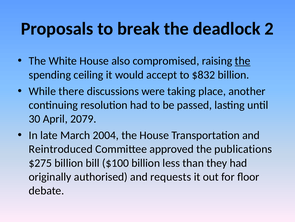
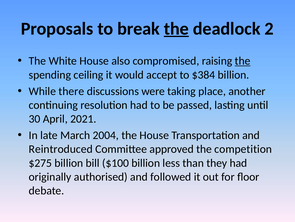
the at (176, 29) underline: none -> present
$832: $832 -> $384
2079: 2079 -> 2021
publications: publications -> competition
requests: requests -> followed
